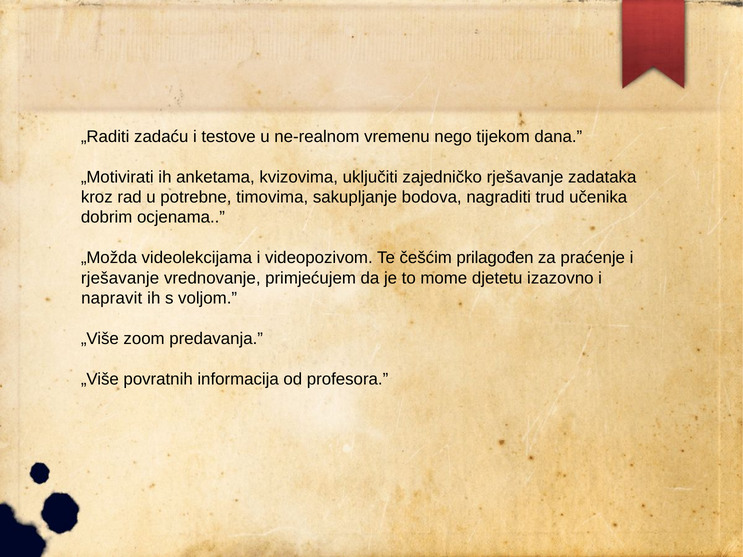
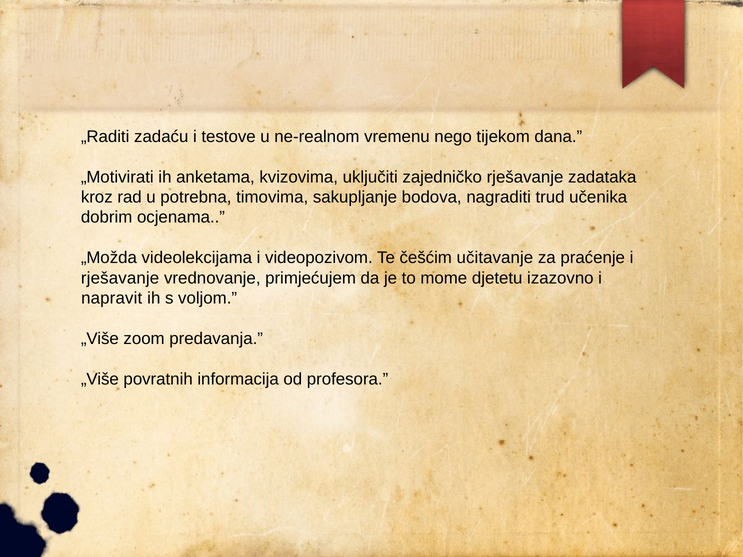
potrebne: potrebne -> potrebna
prilagođen: prilagođen -> učitavanje
